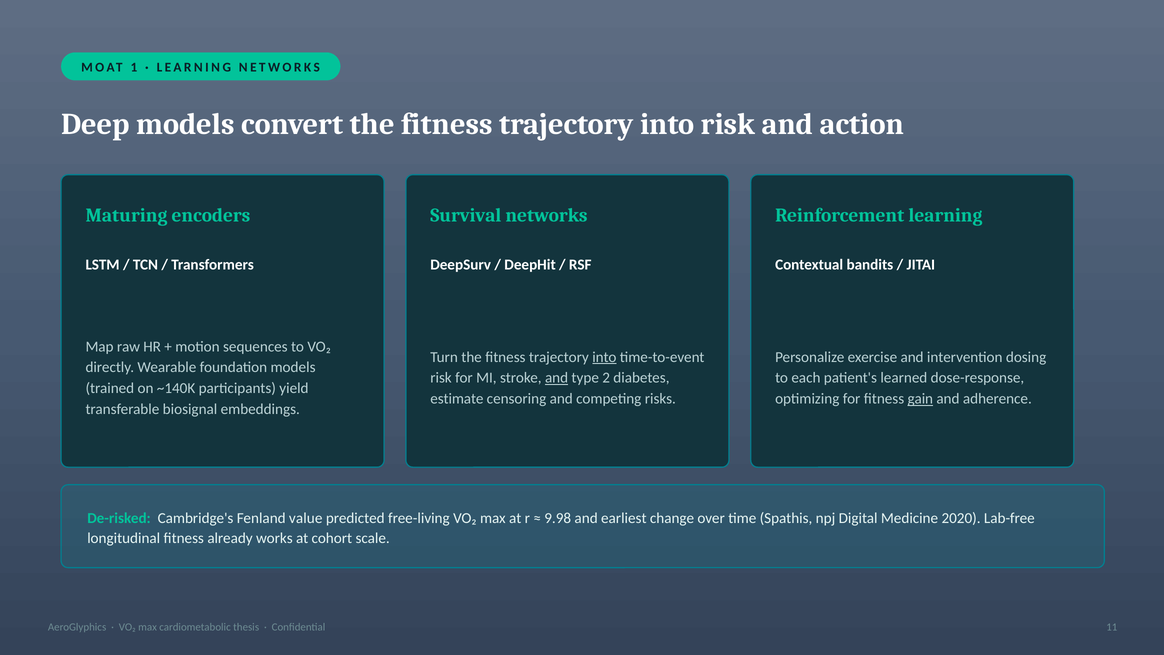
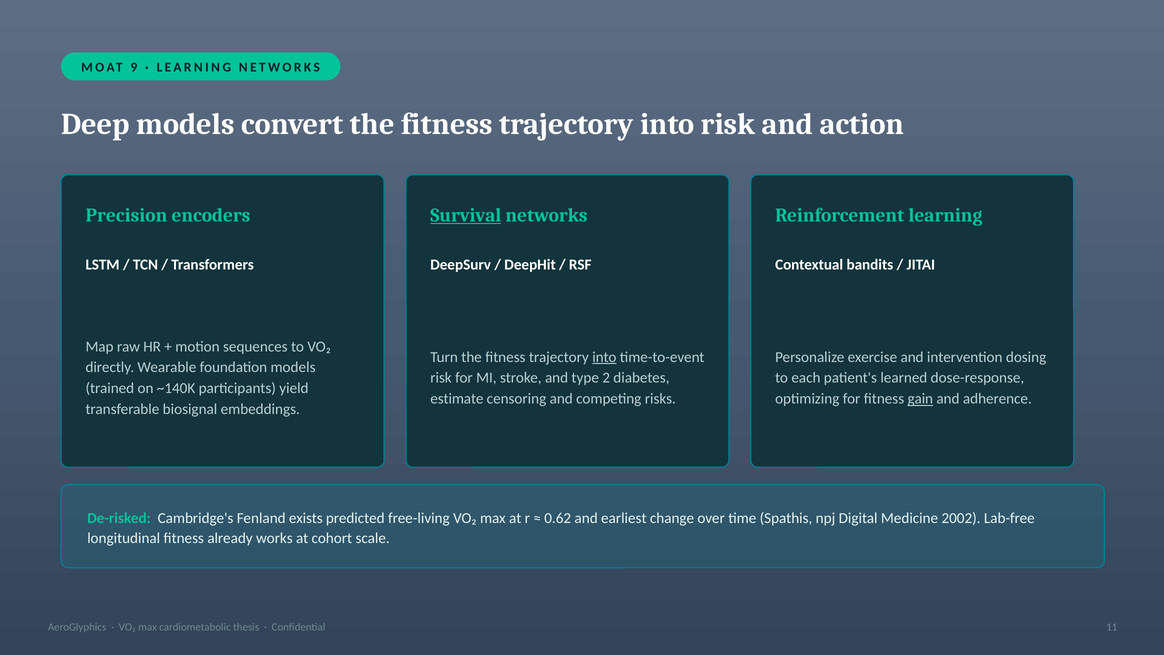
1: 1 -> 9
Maturing: Maturing -> Precision
Survival underline: none -> present
and at (557, 378) underline: present -> none
value: value -> exists
9.98: 9.98 -> 0.62
2020: 2020 -> 2002
